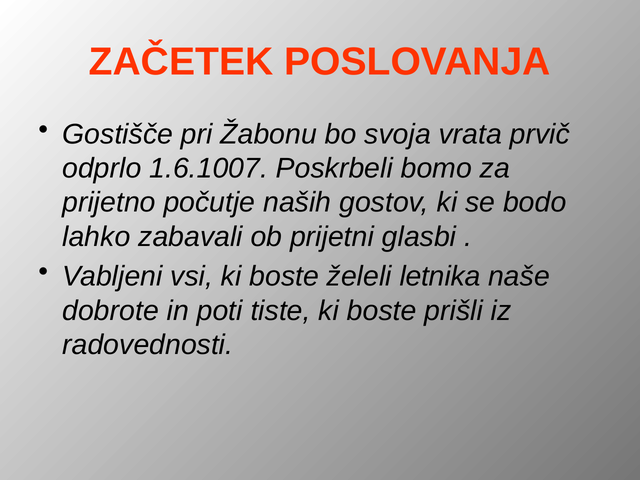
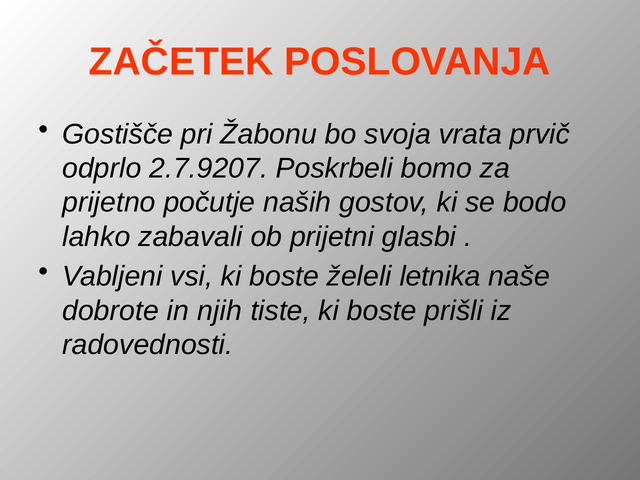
1.6.1007: 1.6.1007 -> 2.7.9207
poti: poti -> njih
